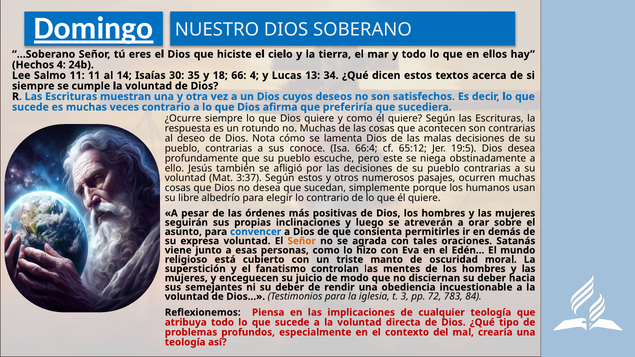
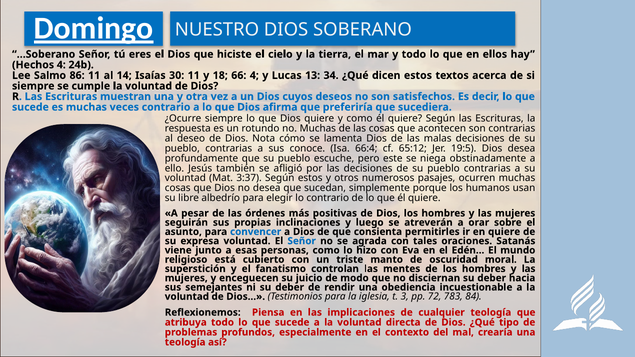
Salmo 11: 11 -> 86
30 35: 35 -> 11
en demás: demás -> quiere
Señor at (302, 241) colour: orange -> blue
